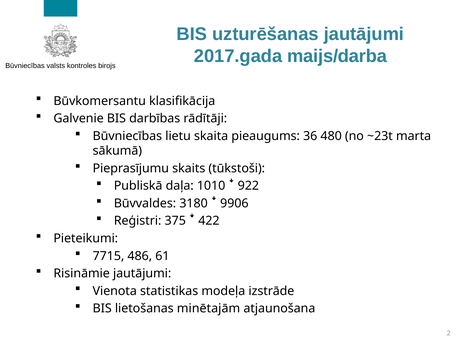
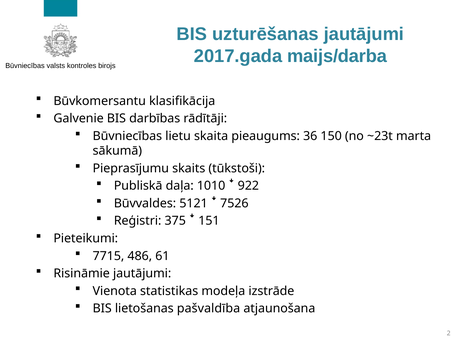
480: 480 -> 150
3180: 3180 -> 5121
9906: 9906 -> 7526
422: 422 -> 151
minētajām: minētajām -> pašvaldība
